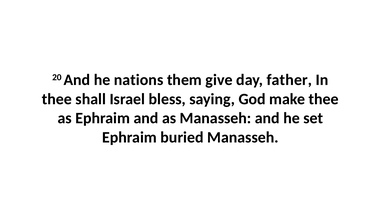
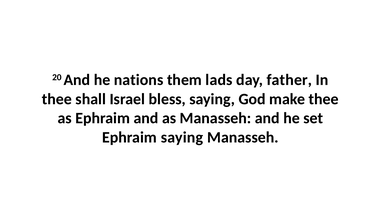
give: give -> lads
Ephraim buried: buried -> saying
